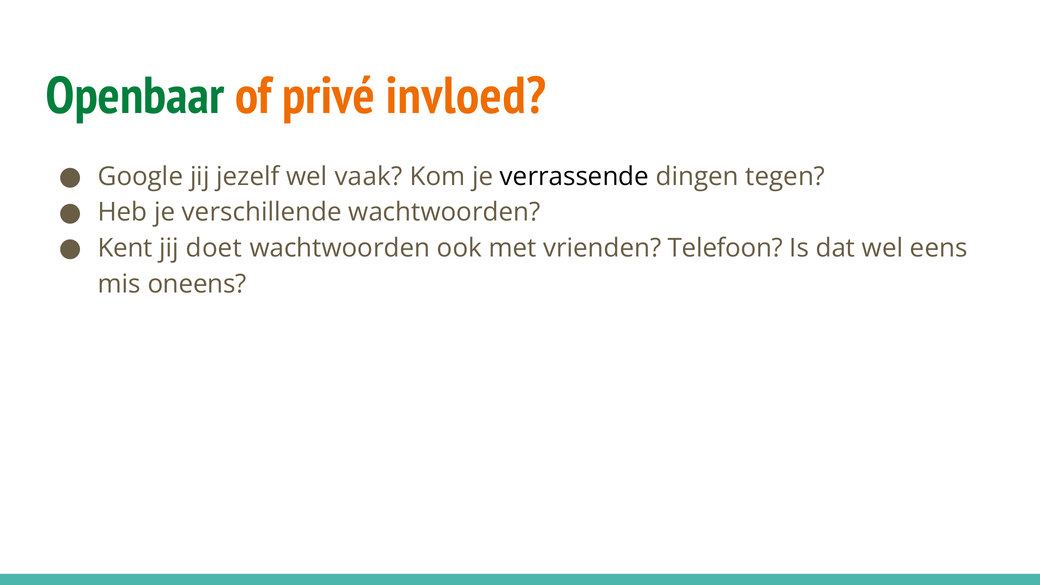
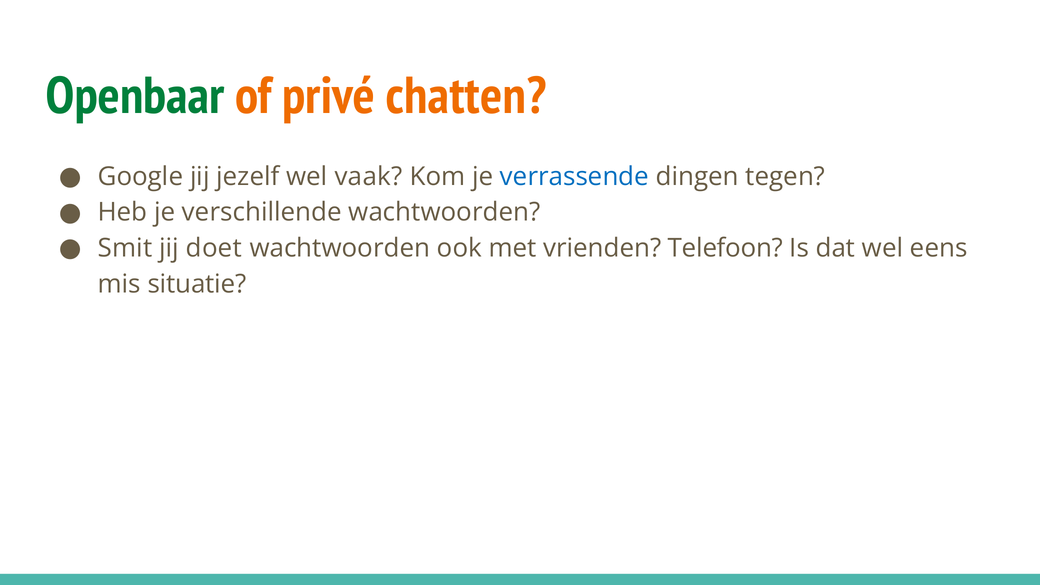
invloed: invloed -> chatten
verrassende colour: black -> blue
Kent: Kent -> Smit
oneens: oneens -> situatie
